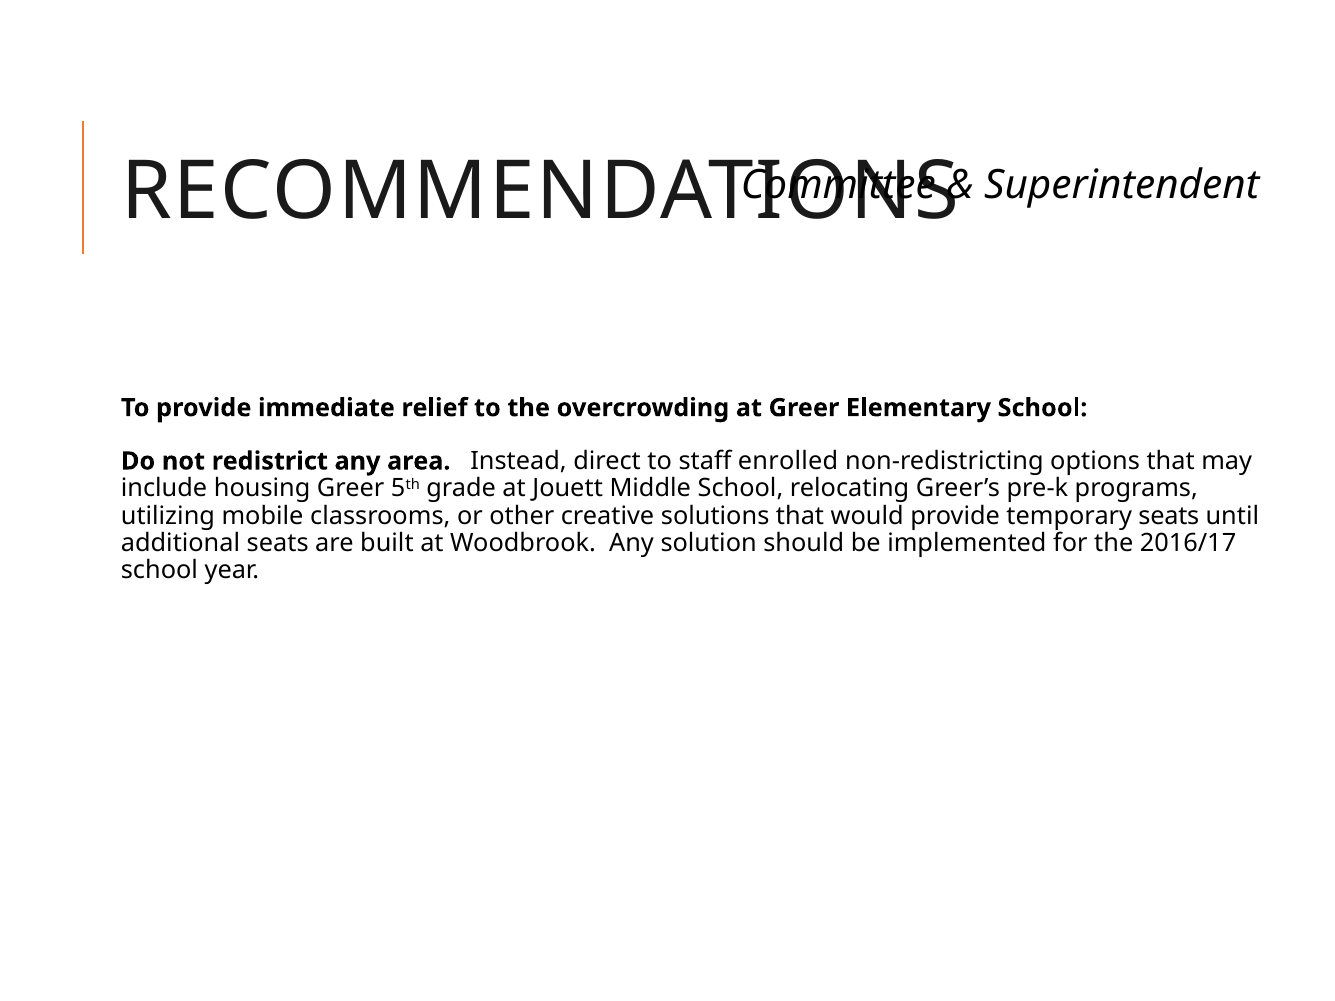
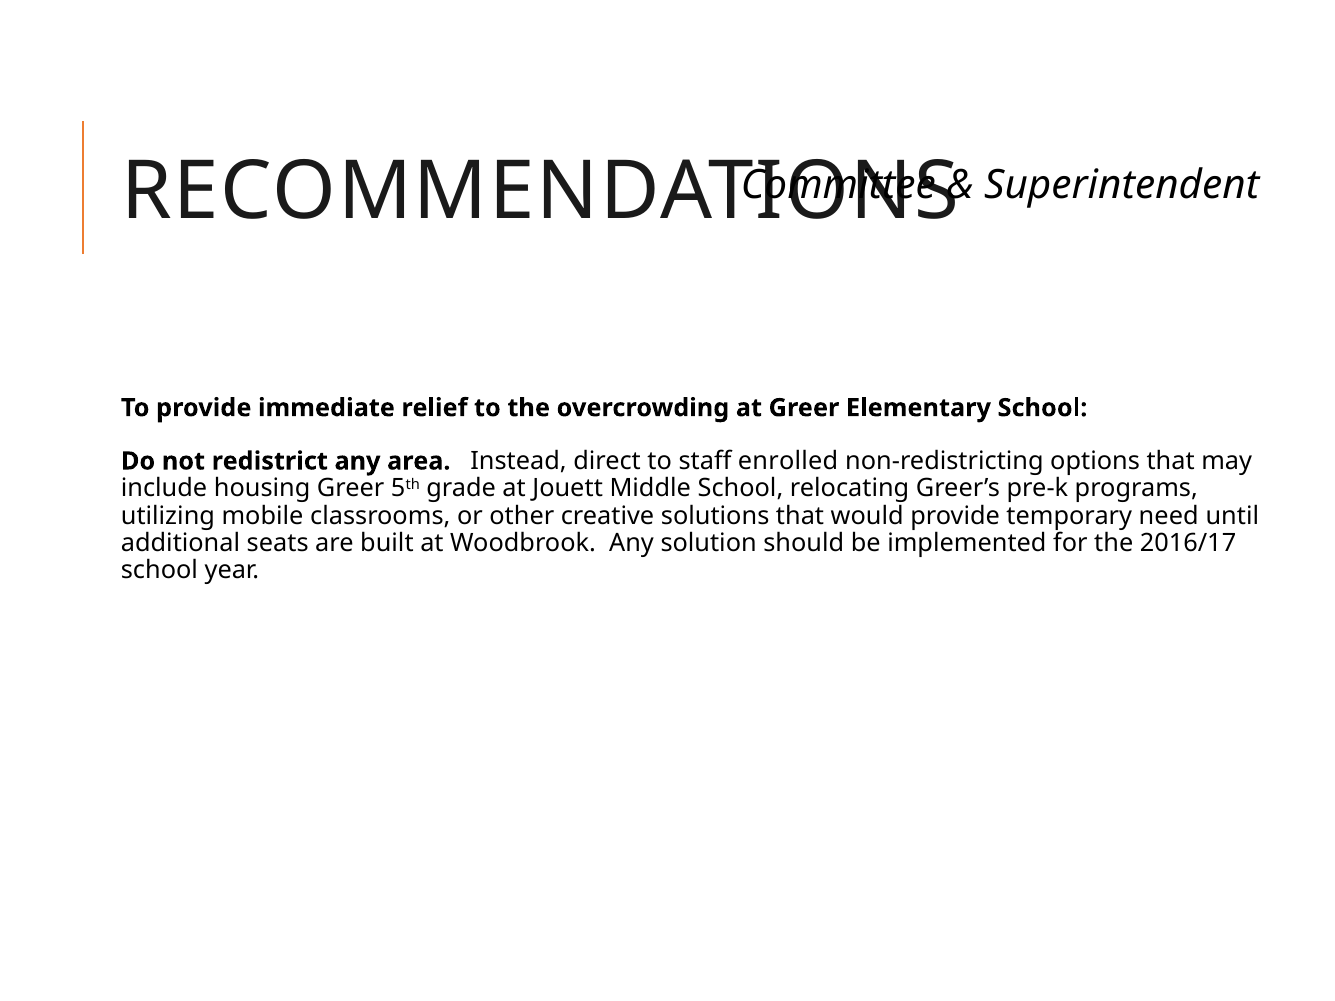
temporary seats: seats -> need
